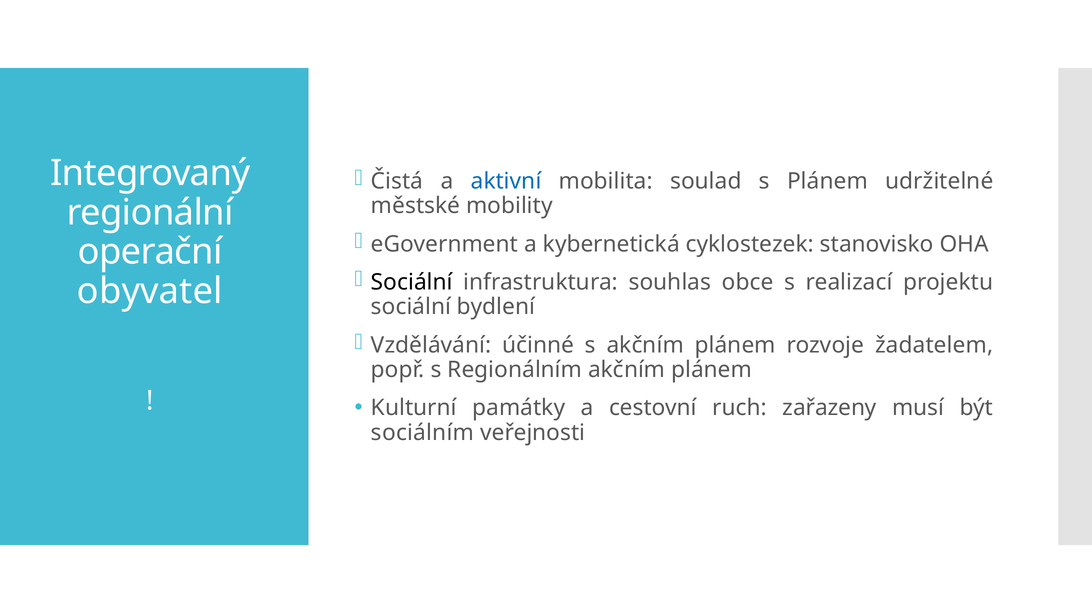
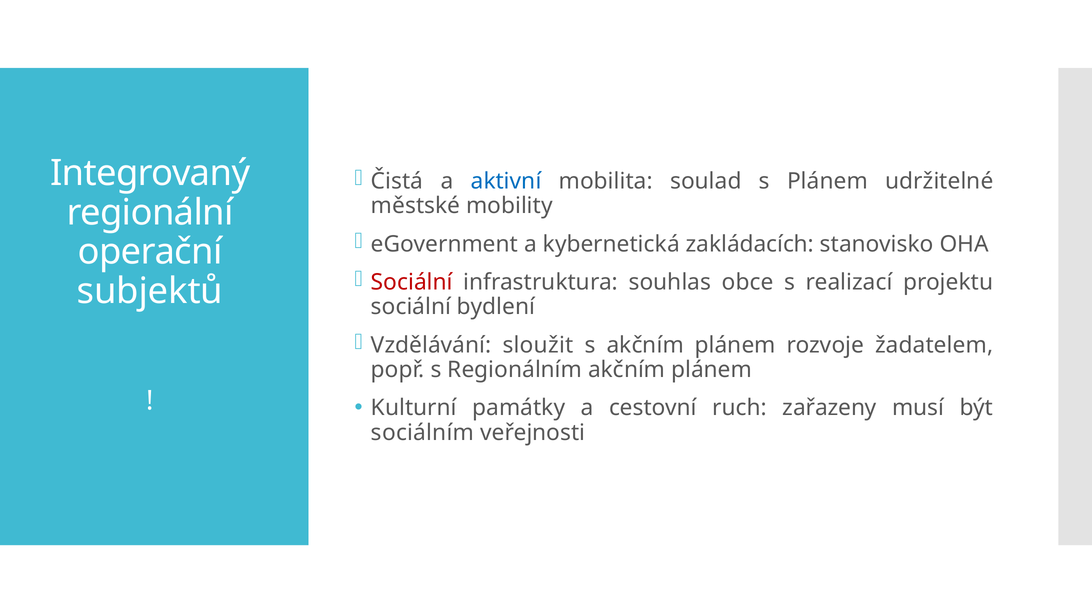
cyklostezek: cyklostezek -> zakládacích
Sociální at (412, 282) colour: black -> red
obyvatel: obyvatel -> subjektů
účinné: účinné -> sloužit
